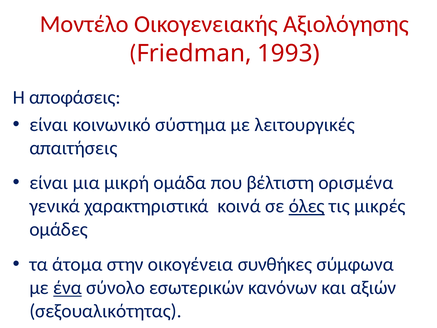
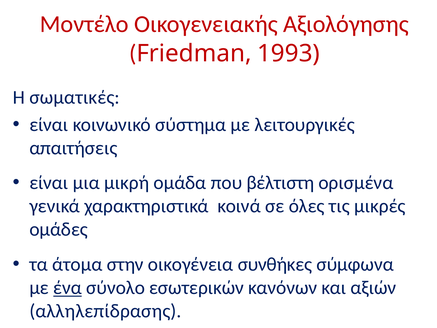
αποφάσεις: αποφάσεις -> σωματικές
όλες underline: present -> none
σεξουαλικότητας: σεξουαλικότητας -> αλληλεπίδρασης
